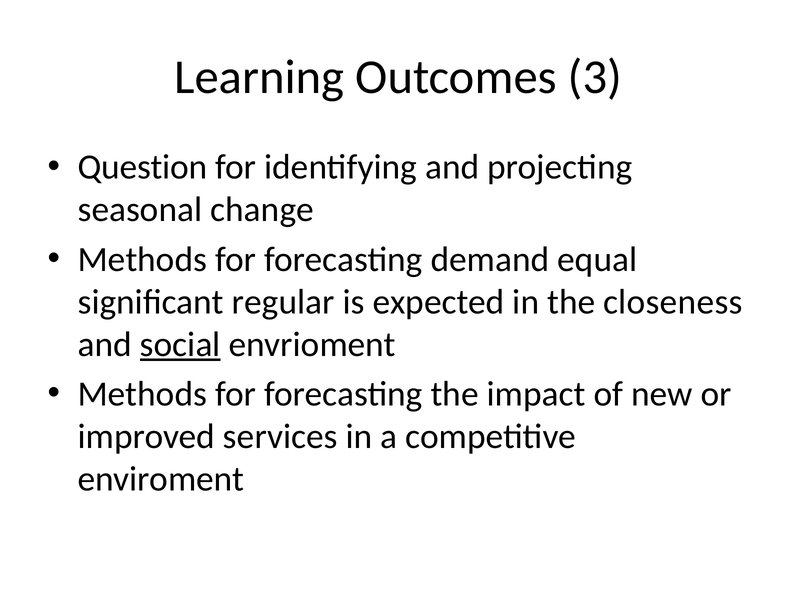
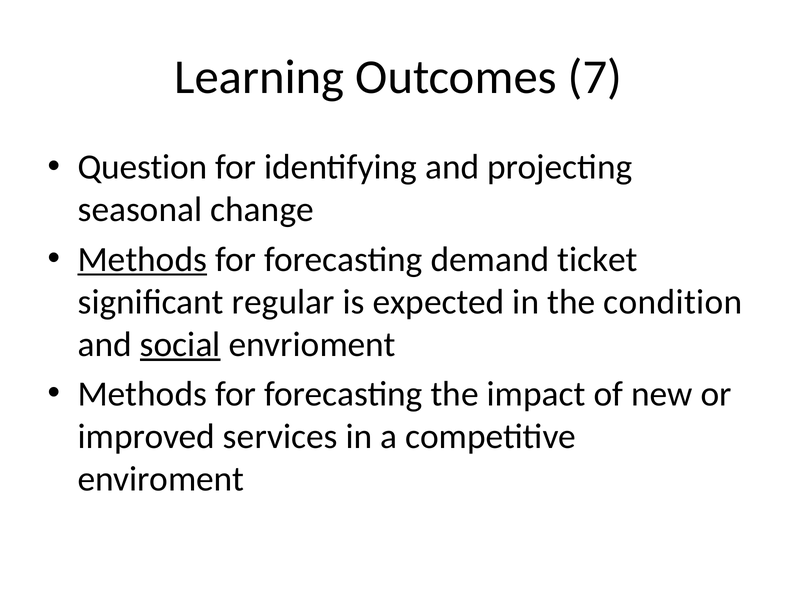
3: 3 -> 7
Methods at (142, 259) underline: none -> present
equal: equal -> ticket
closeness: closeness -> condition
